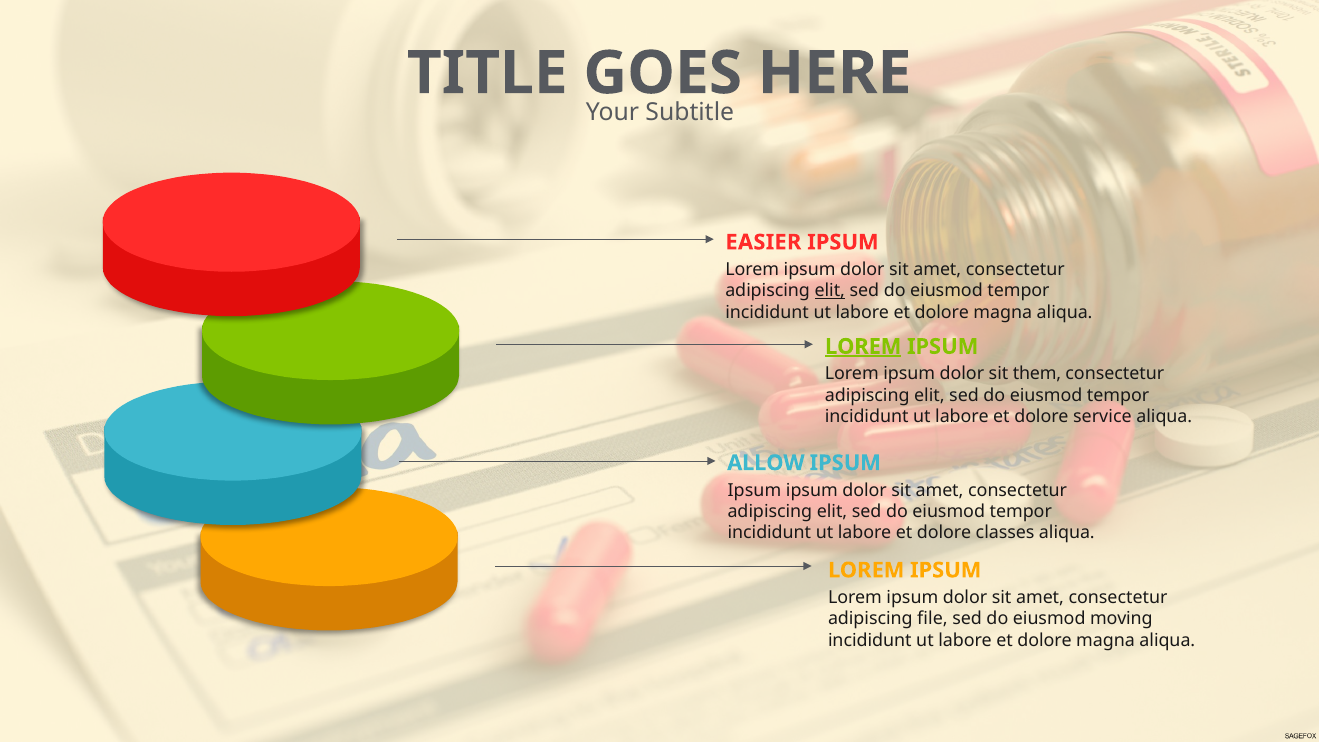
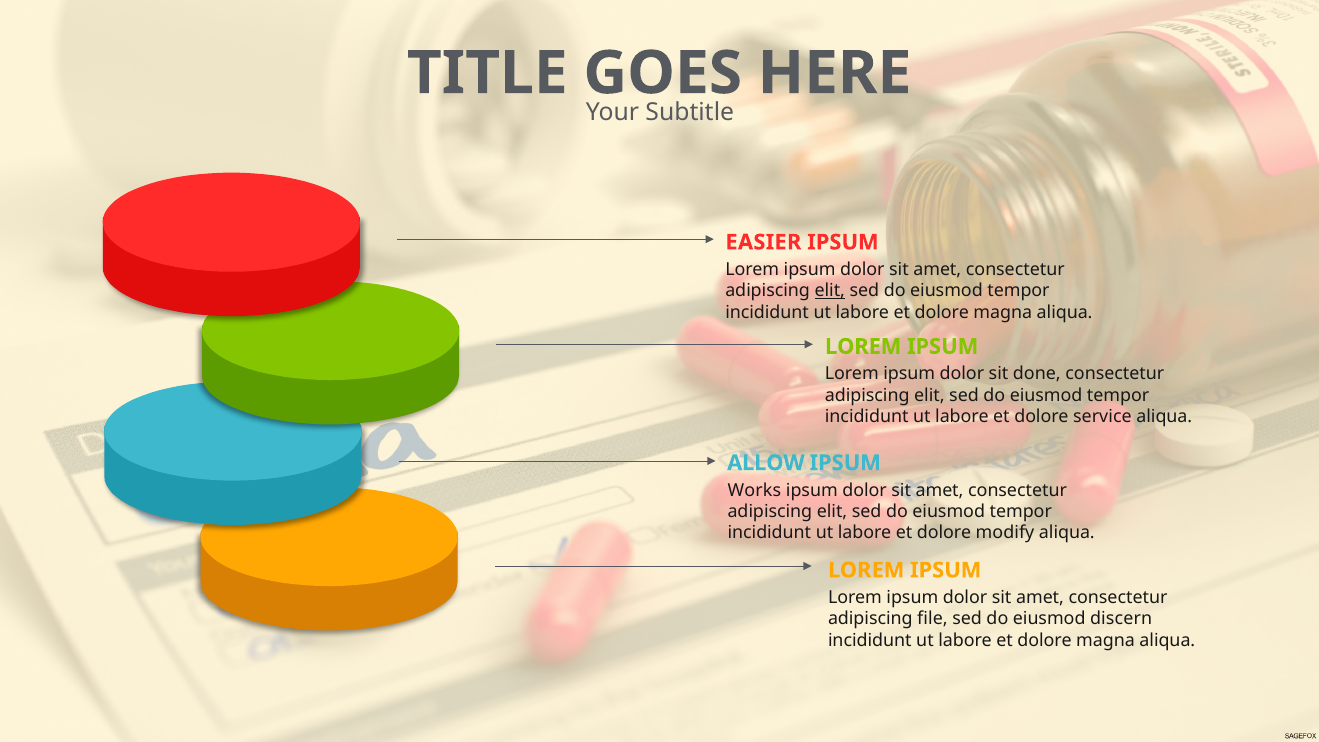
LOREM at (863, 347) underline: present -> none
them: them -> done
Ipsum at (754, 490): Ipsum -> Works
classes: classes -> modify
moving: moving -> discern
